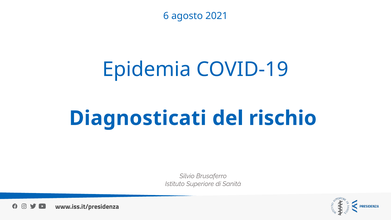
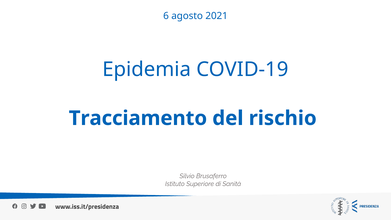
Diagnosticati: Diagnosticati -> Tracciamento
